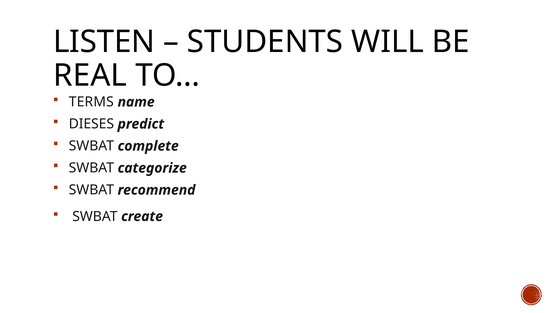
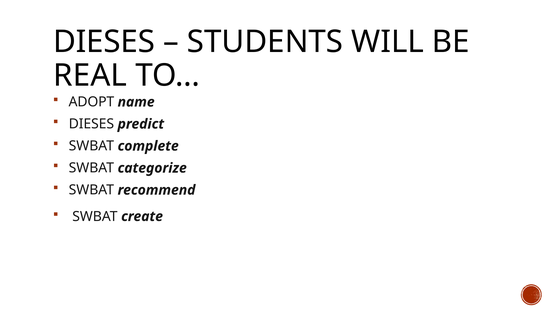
LISTEN at (104, 42): LISTEN -> DIESES
TERMS: TERMS -> ADOPT
